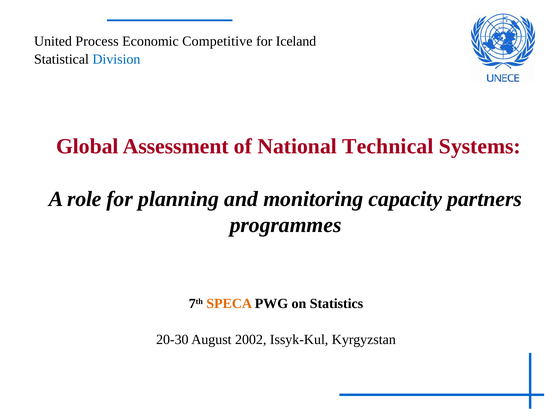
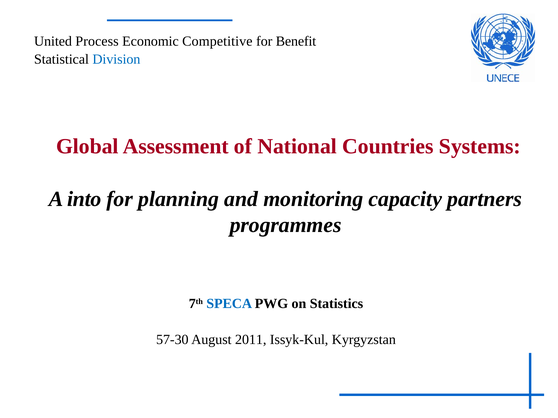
Iceland: Iceland -> Benefit
Technical: Technical -> Countries
role: role -> into
SPECA colour: orange -> blue
20-30: 20-30 -> 57-30
2002: 2002 -> 2011
